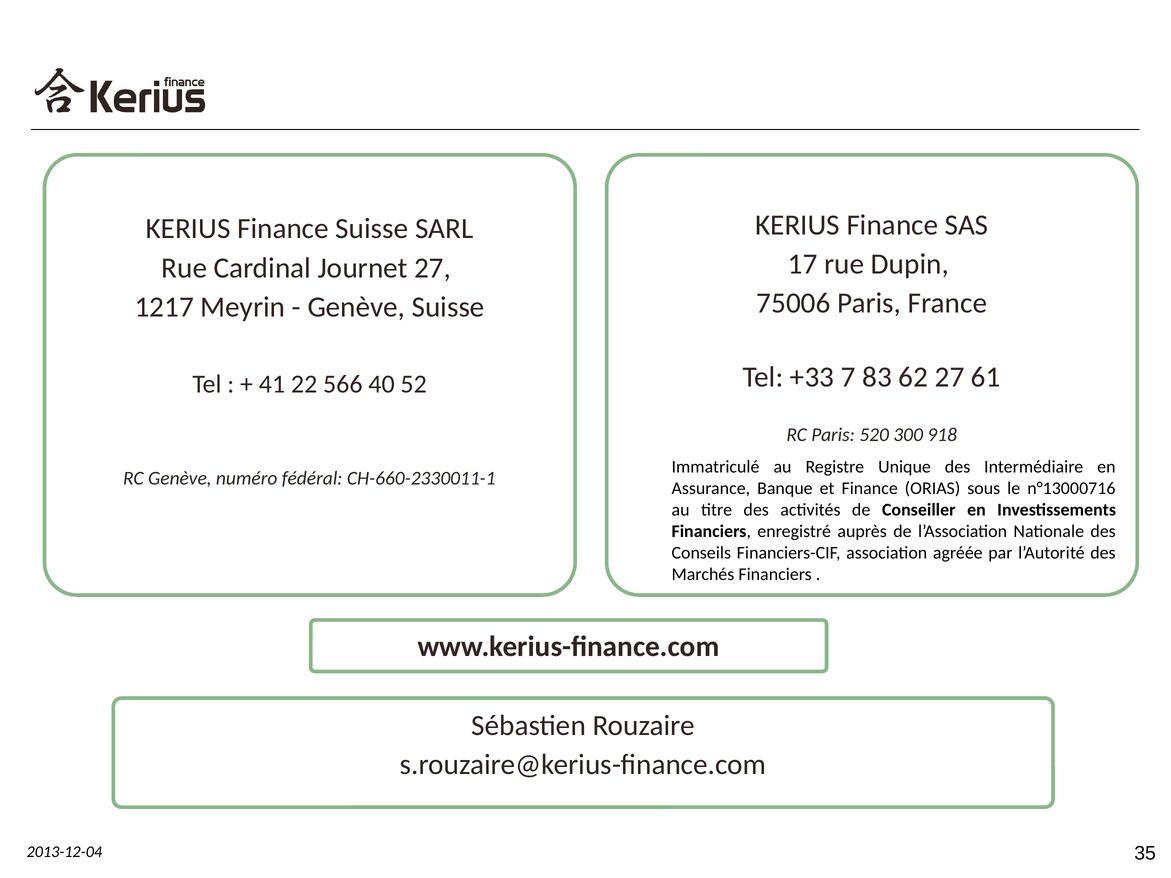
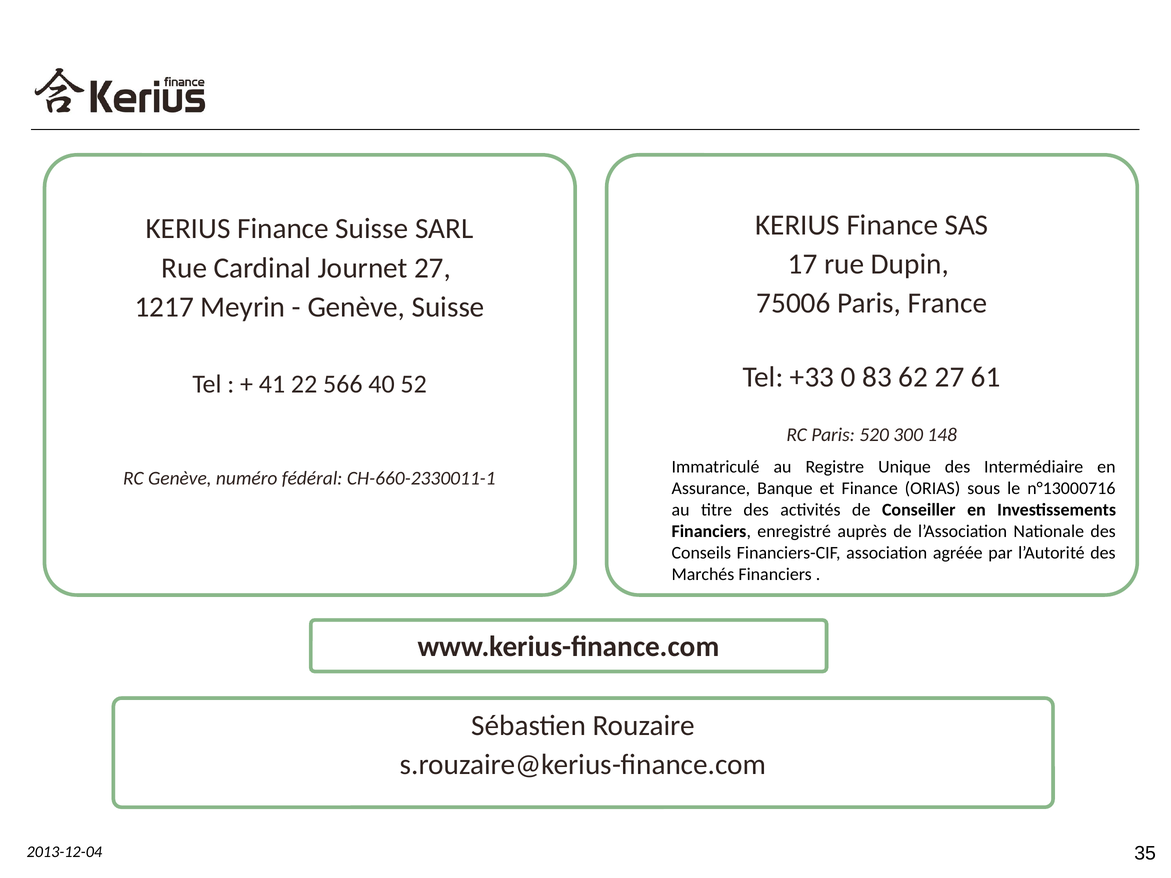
7: 7 -> 0
918: 918 -> 148
